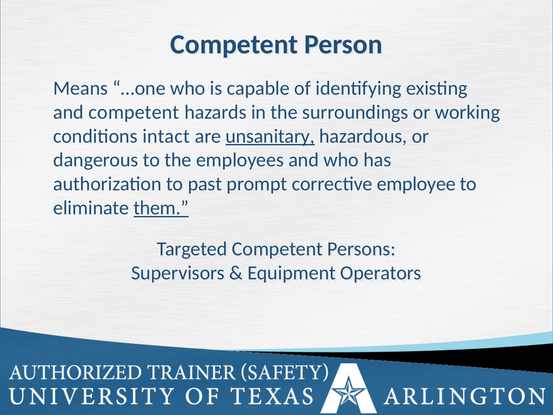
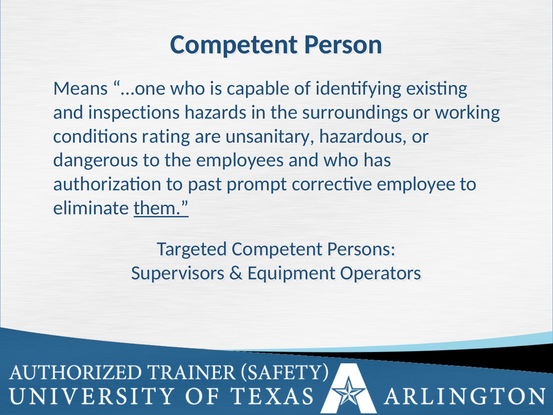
and competent: competent -> inspections
intact: intact -> rating
unsanitary underline: present -> none
